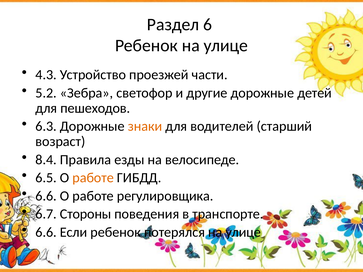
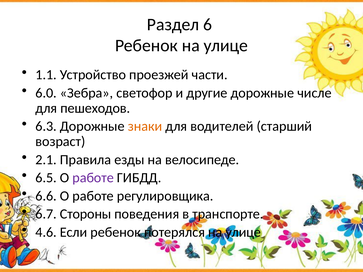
4.3: 4.3 -> 1.1
5.2: 5.2 -> 6.0
детей: детей -> числе
8.4: 8.4 -> 2.1
работе at (93, 178) colour: orange -> purple
6.6 at (46, 232): 6.6 -> 4.6
